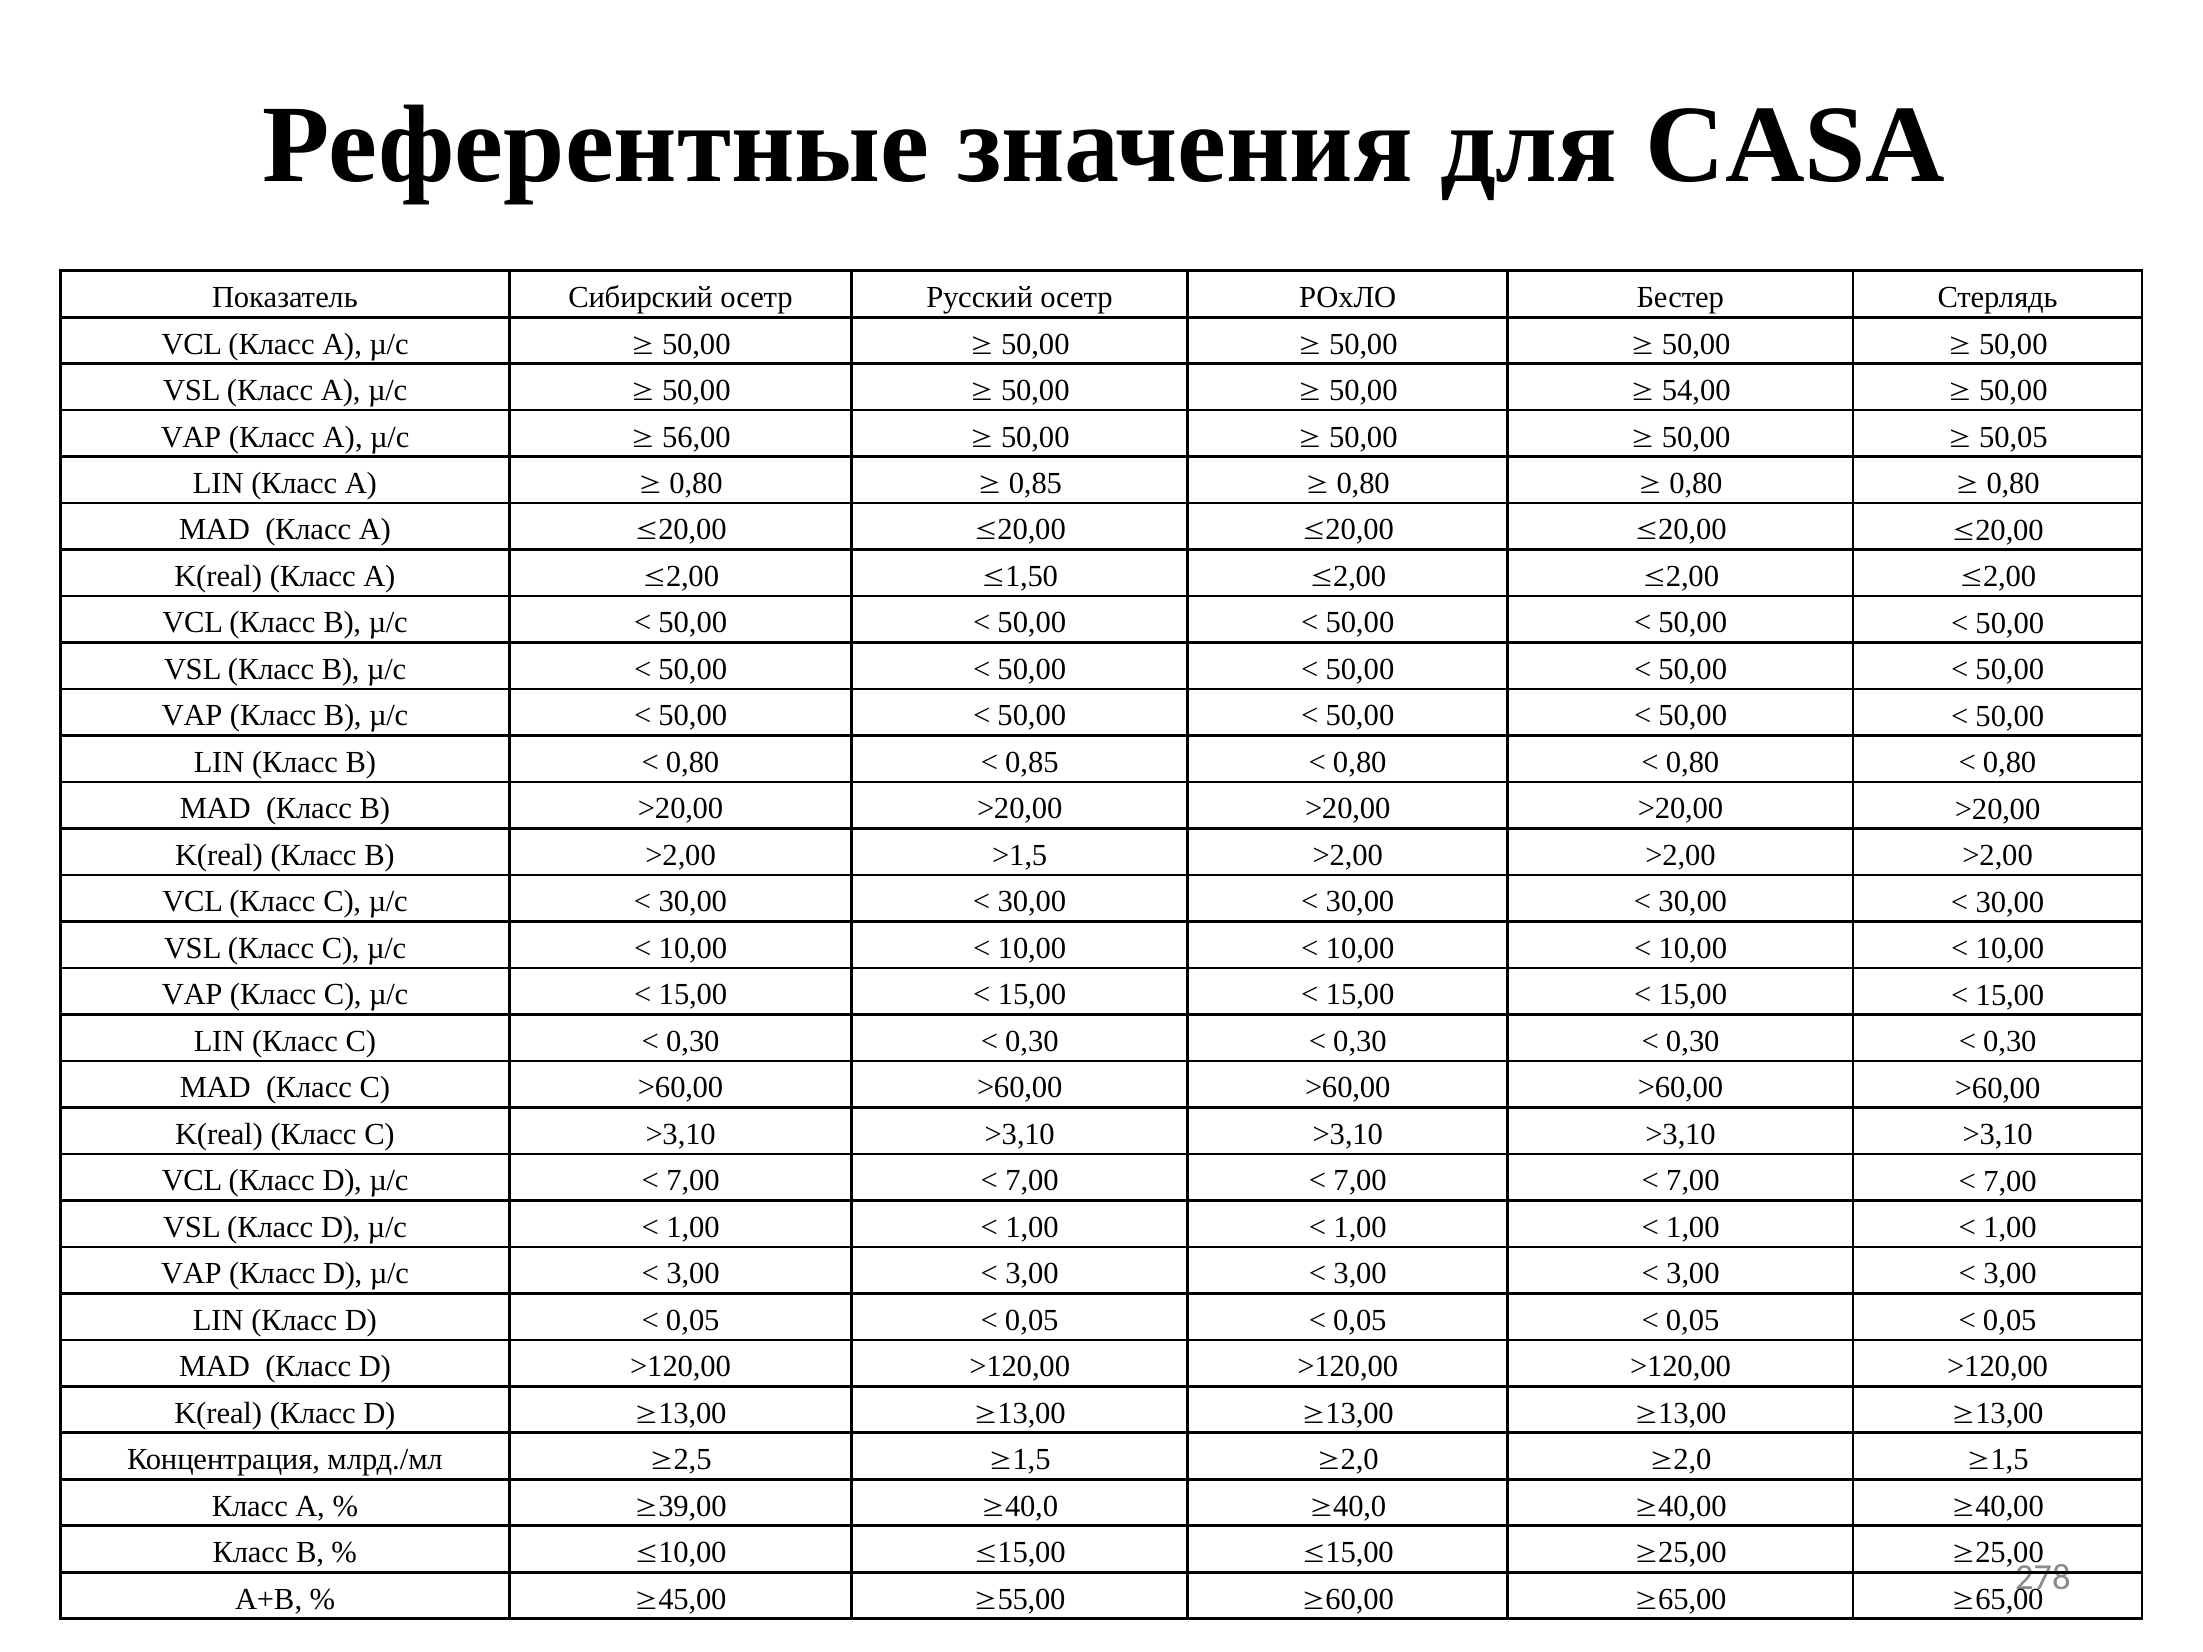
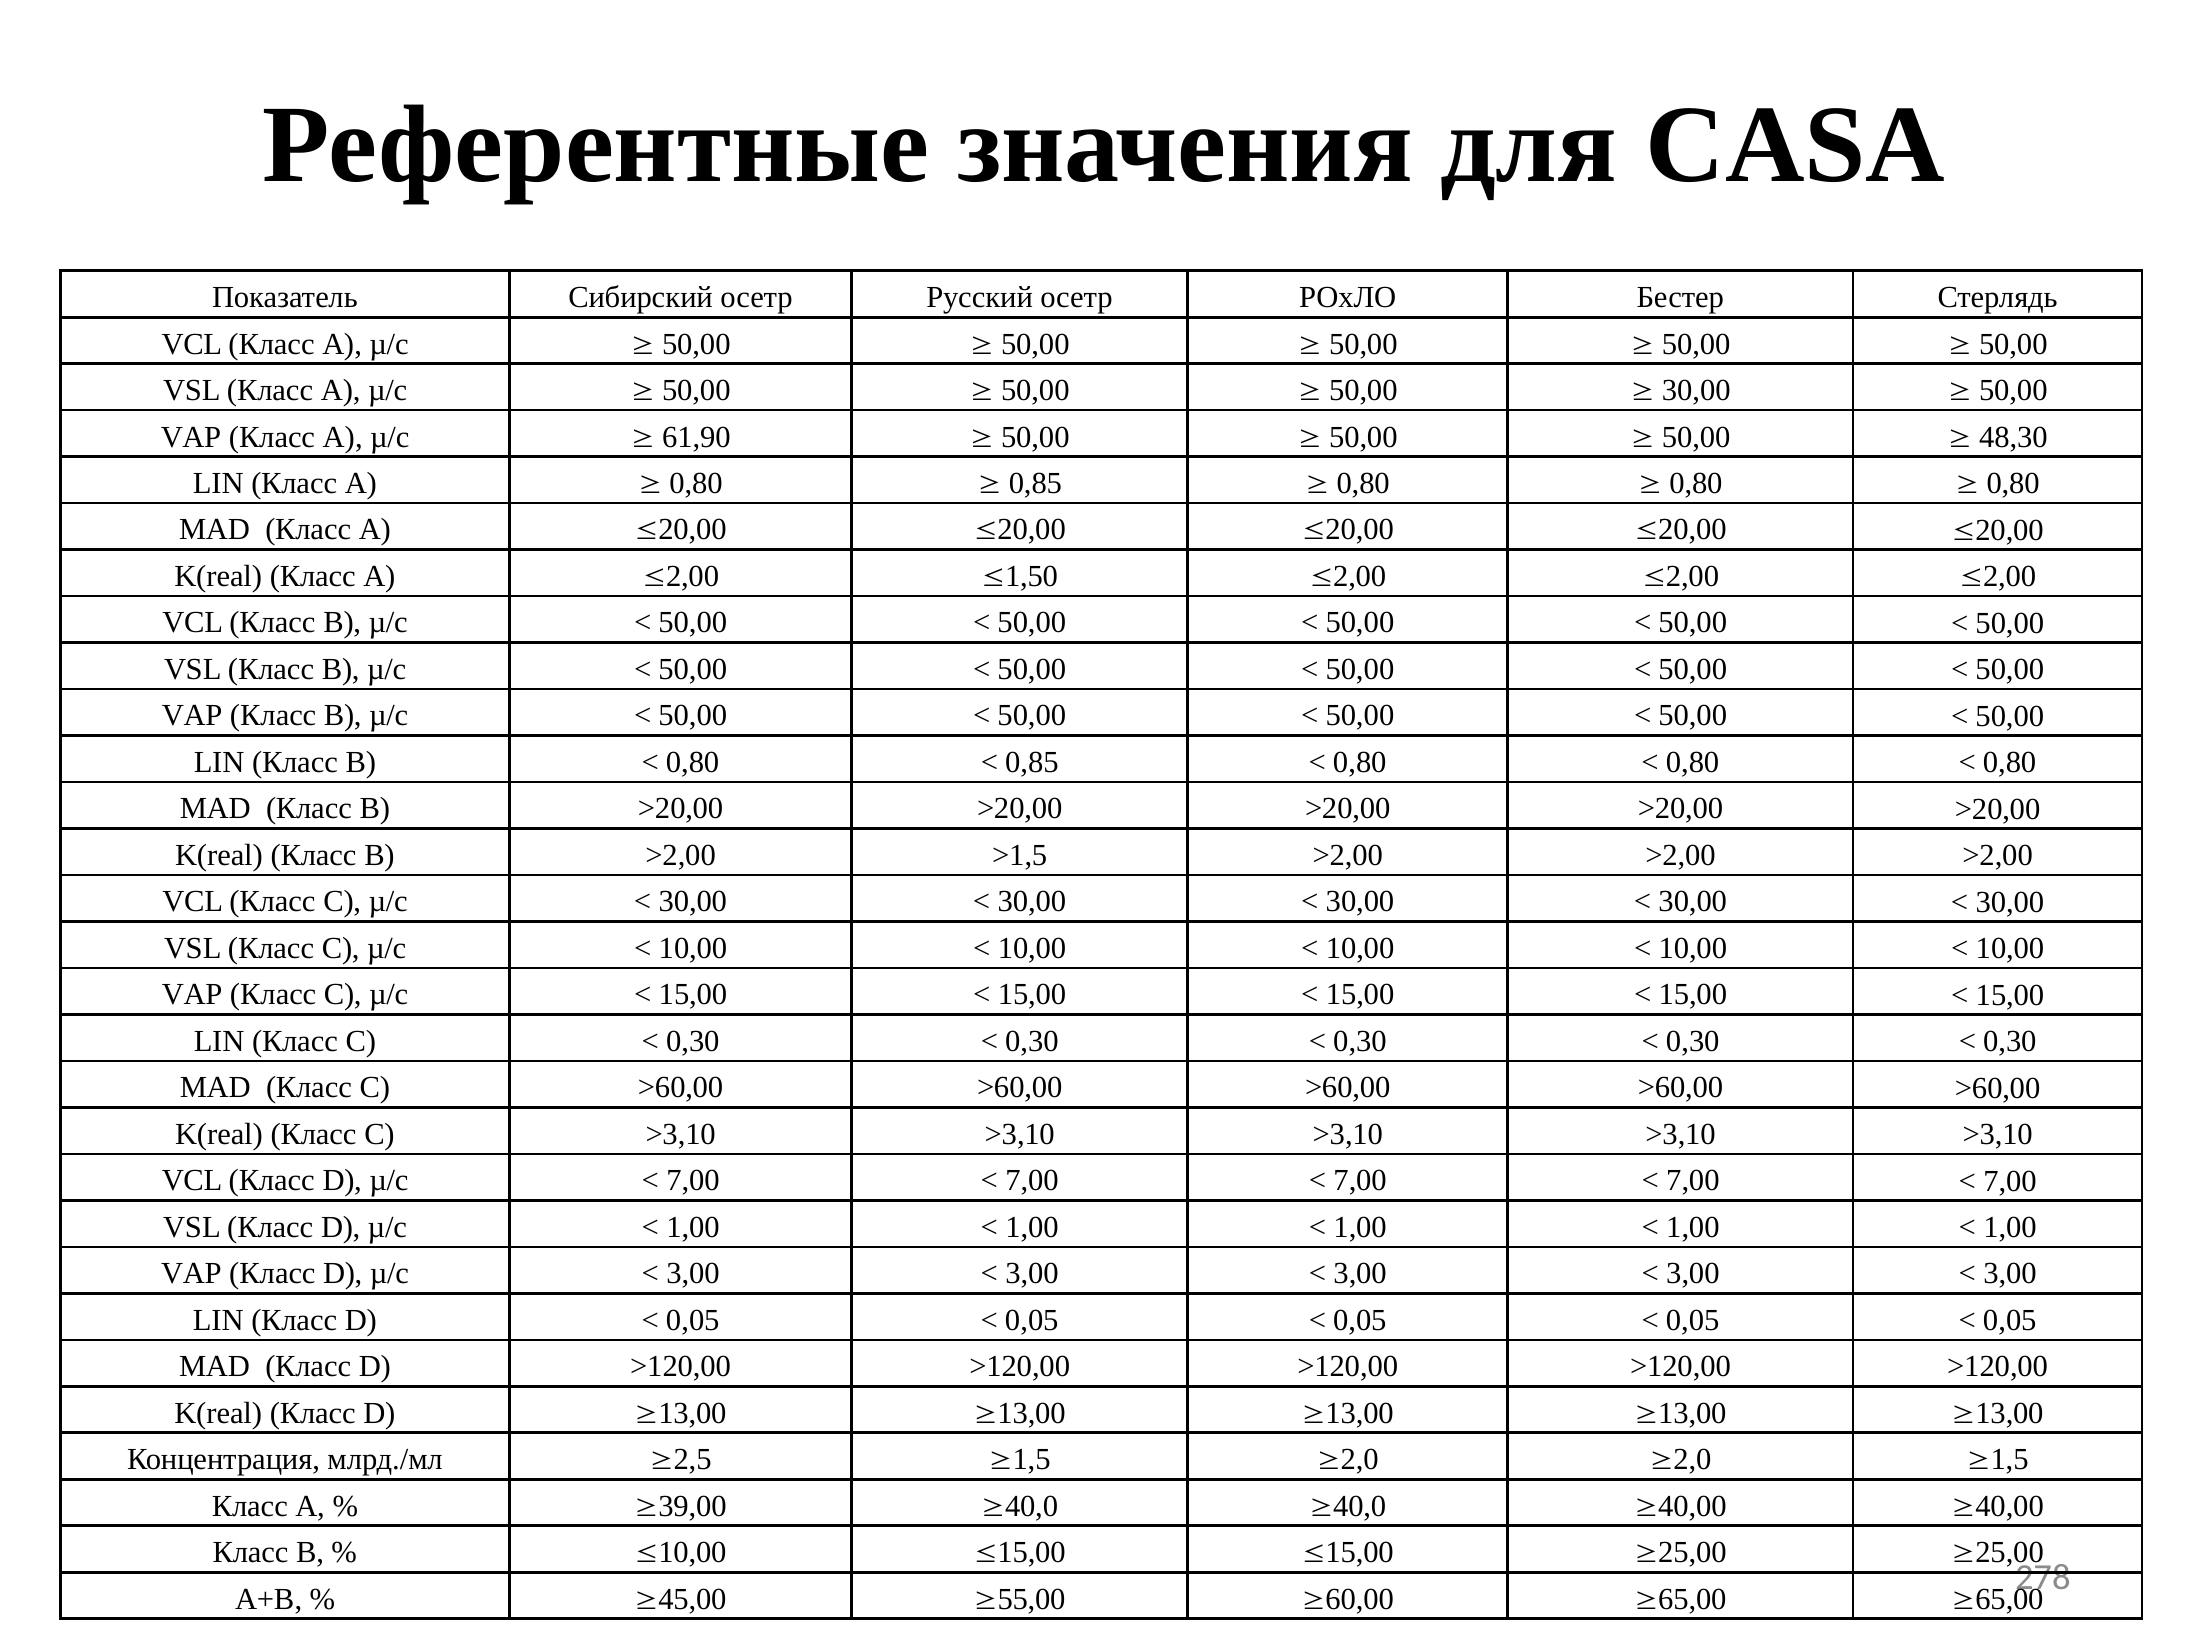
54,00 at (1696, 391): 54,00 -> 30,00
56,00: 56,00 -> 61,90
50,05: 50,05 -> 48,30
